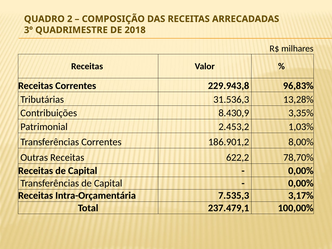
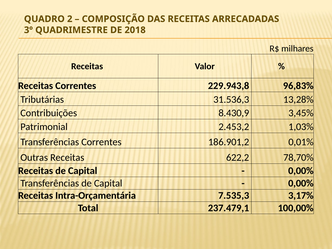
3,35%: 3,35% -> 3,45%
8,00%: 8,00% -> 0,01%
